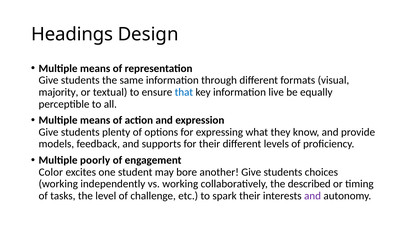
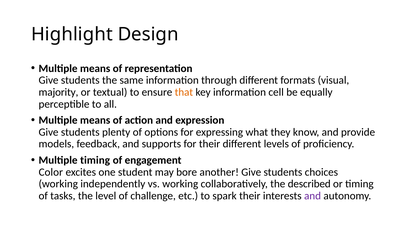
Headings: Headings -> Highlight
that colour: blue -> orange
live: live -> cell
Multiple poorly: poorly -> timing
